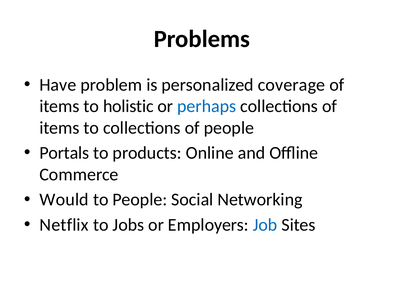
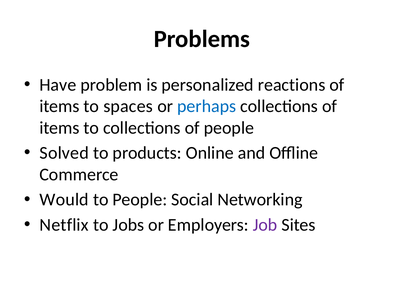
coverage: coverage -> reactions
holistic: holistic -> spaces
Portals: Portals -> Solved
Job colour: blue -> purple
